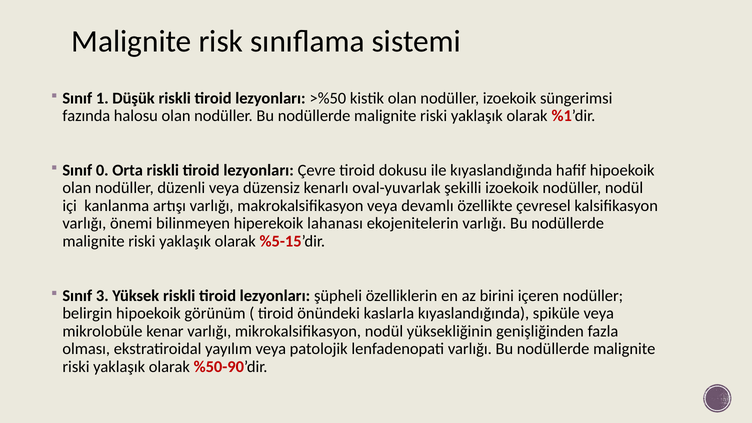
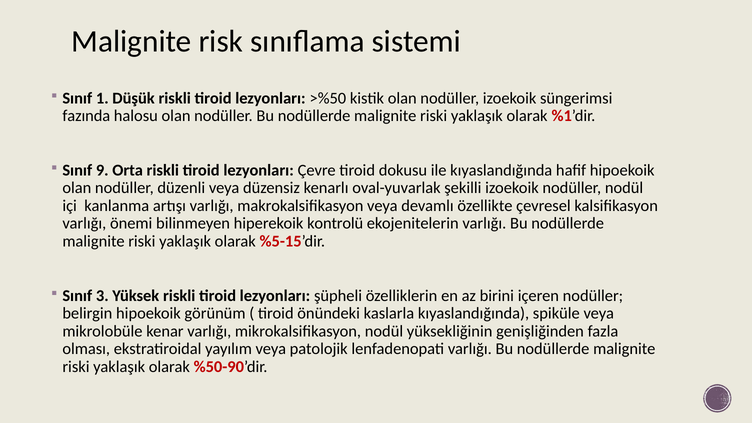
0: 0 -> 9
lahanası: lahanası -> kontrolü
